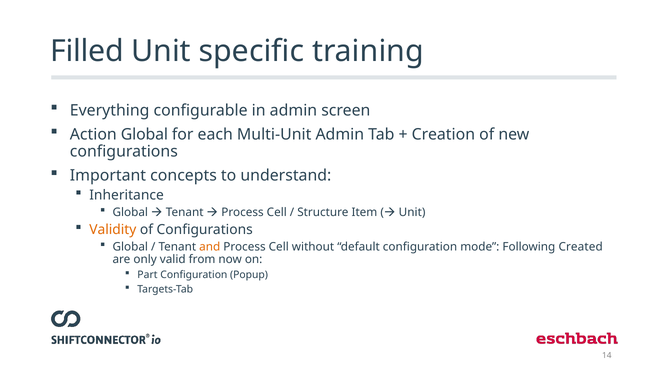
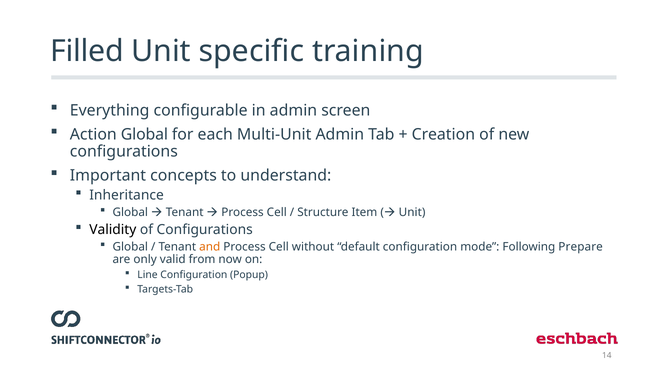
Validity colour: orange -> black
Created: Created -> Prepare
Part: Part -> Line
